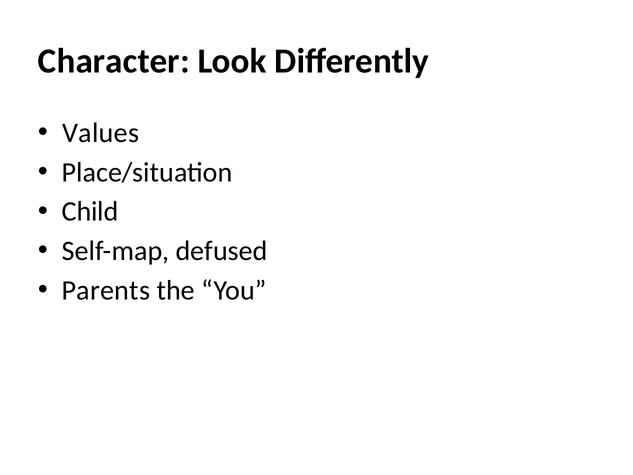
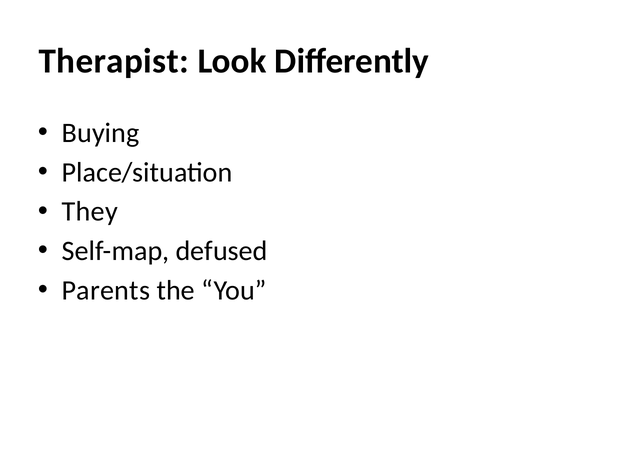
Character: Character -> Therapist
Values: Values -> Buying
Child: Child -> They
